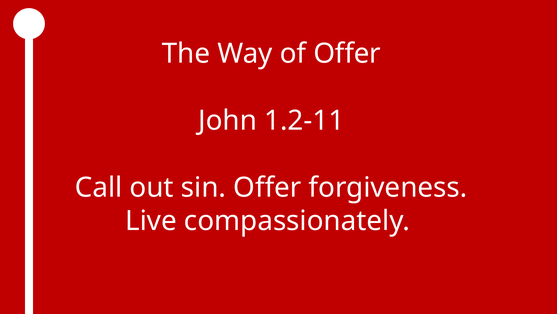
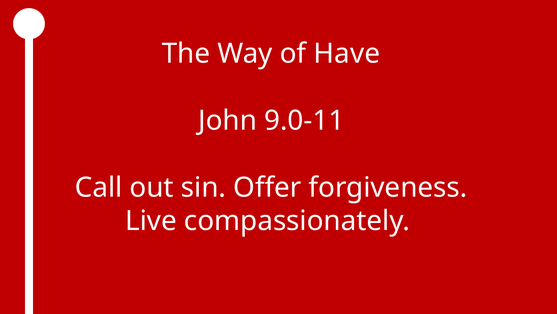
of Offer: Offer -> Have
1.2-11: 1.2-11 -> 9.0-11
